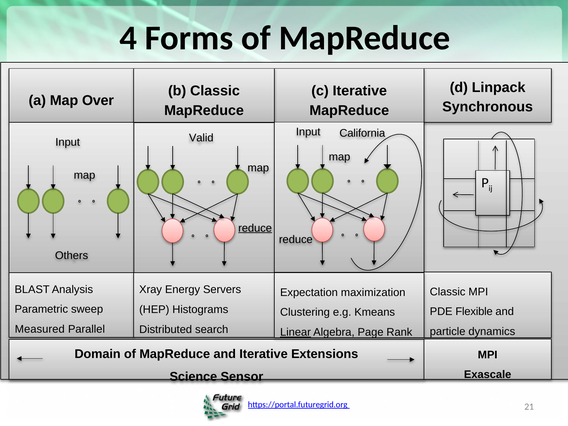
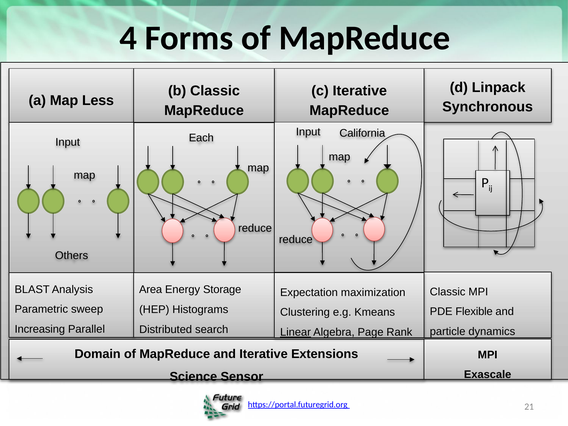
Over: Over -> Less
Valid: Valid -> Each
reduce at (255, 228) underline: present -> none
Xray: Xray -> Area
Servers: Servers -> Storage
Measured: Measured -> Increasing
